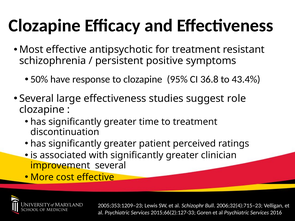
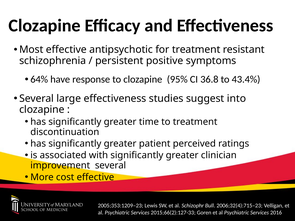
50%: 50% -> 64%
role: role -> into
